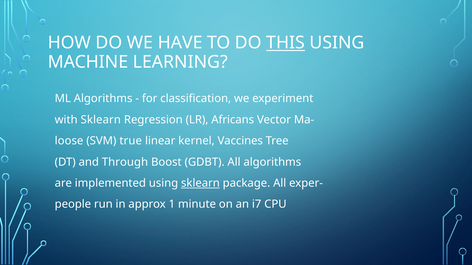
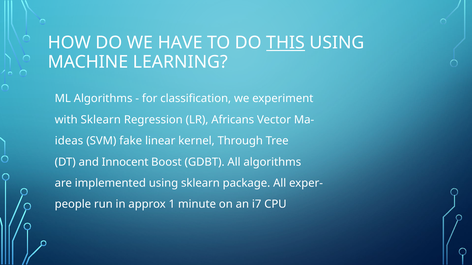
loose: loose -> ideas
true: true -> fake
Vaccines: Vaccines -> Through
Through: Through -> Innocent
sklearn at (200, 183) underline: present -> none
